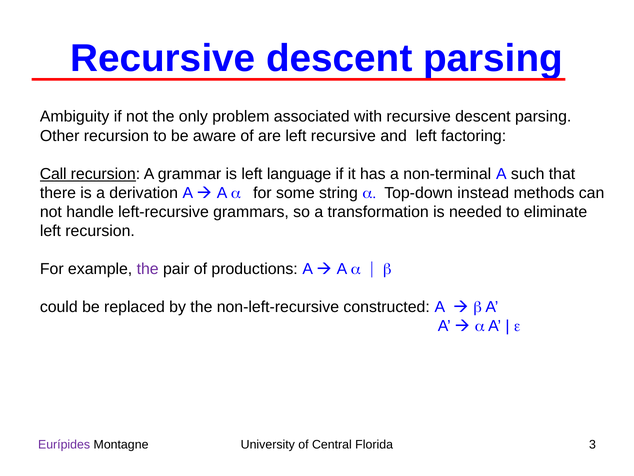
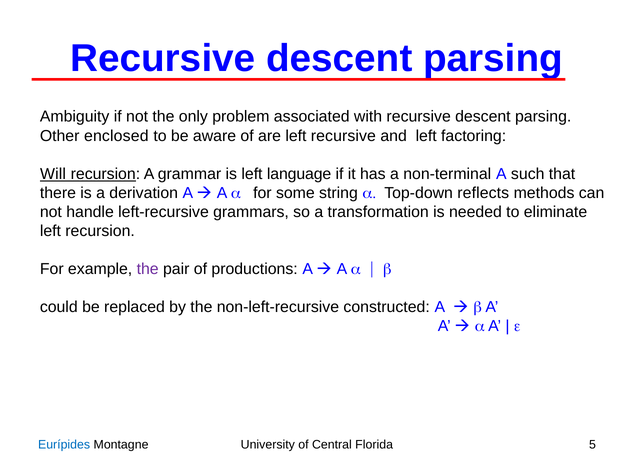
Other recursion: recursion -> enclosed
Call: Call -> Will
instead: instead -> reflects
Eurípides colour: purple -> blue
3: 3 -> 5
